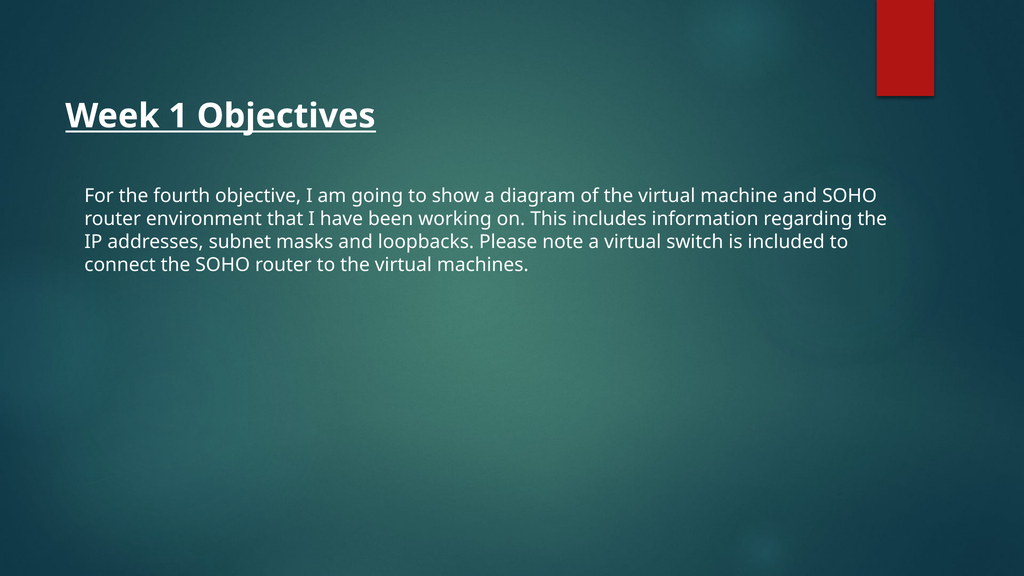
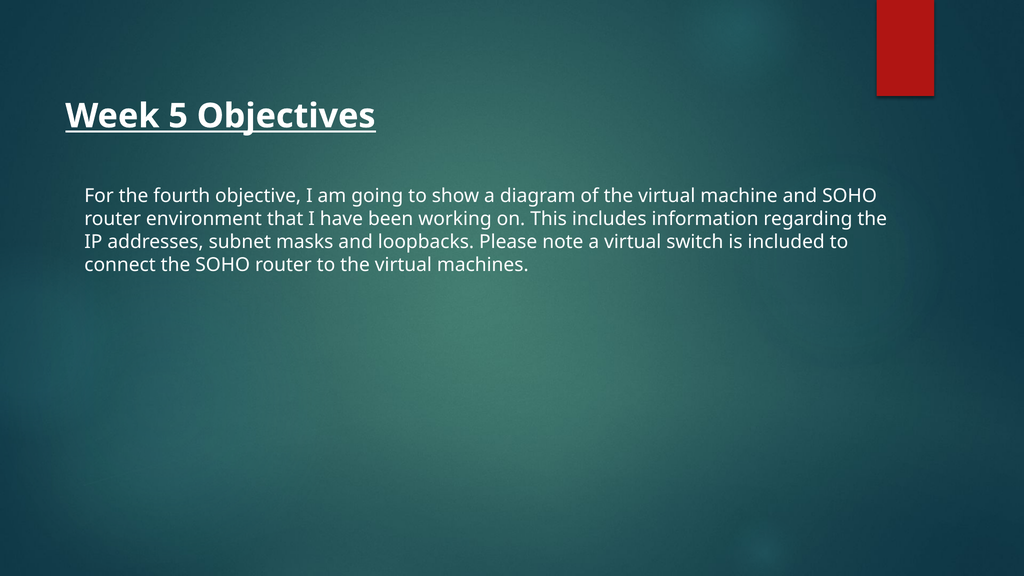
1: 1 -> 5
